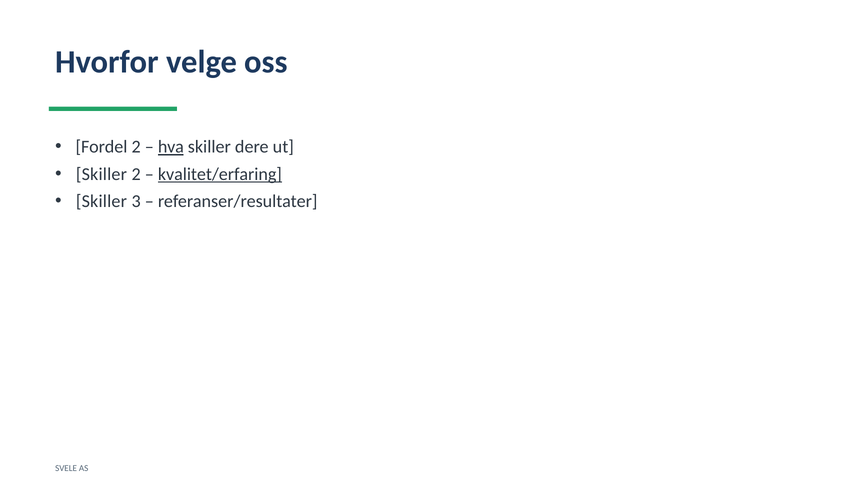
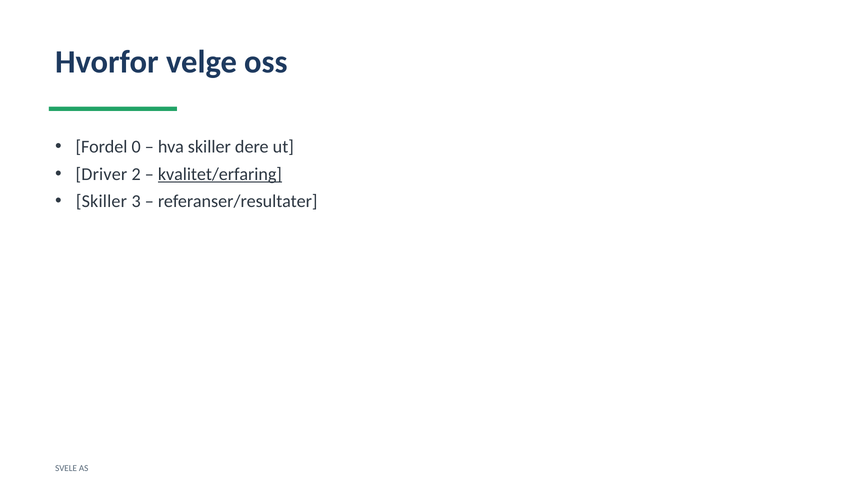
Fordel 2: 2 -> 0
hva underline: present -> none
Skiller at (101, 174): Skiller -> Driver
